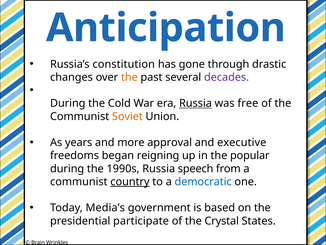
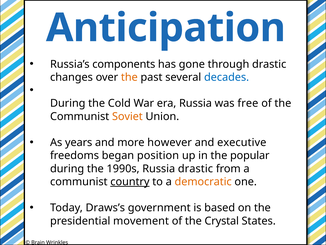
constitution: constitution -> components
decades colour: purple -> blue
Russia at (195, 103) underline: present -> none
approval: approval -> however
reigning: reigning -> position
Russia speech: speech -> drastic
democratic colour: blue -> orange
Media’s: Media’s -> Draws’s
participate: participate -> movement
